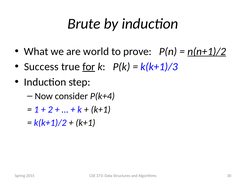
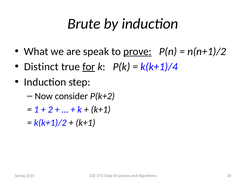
world: world -> speak
prove underline: none -> present
n(n+1)/2 underline: present -> none
Success: Success -> Distinct
k(k+1)/3: k(k+1)/3 -> k(k+1)/4
P(k+4: P(k+4 -> P(k+2
